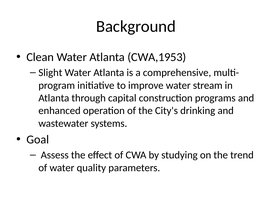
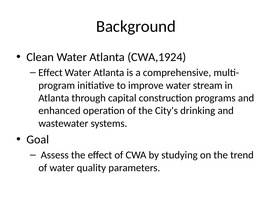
CWA,1953: CWA,1953 -> CWA,1924
Slight at (50, 73): Slight -> Effect
